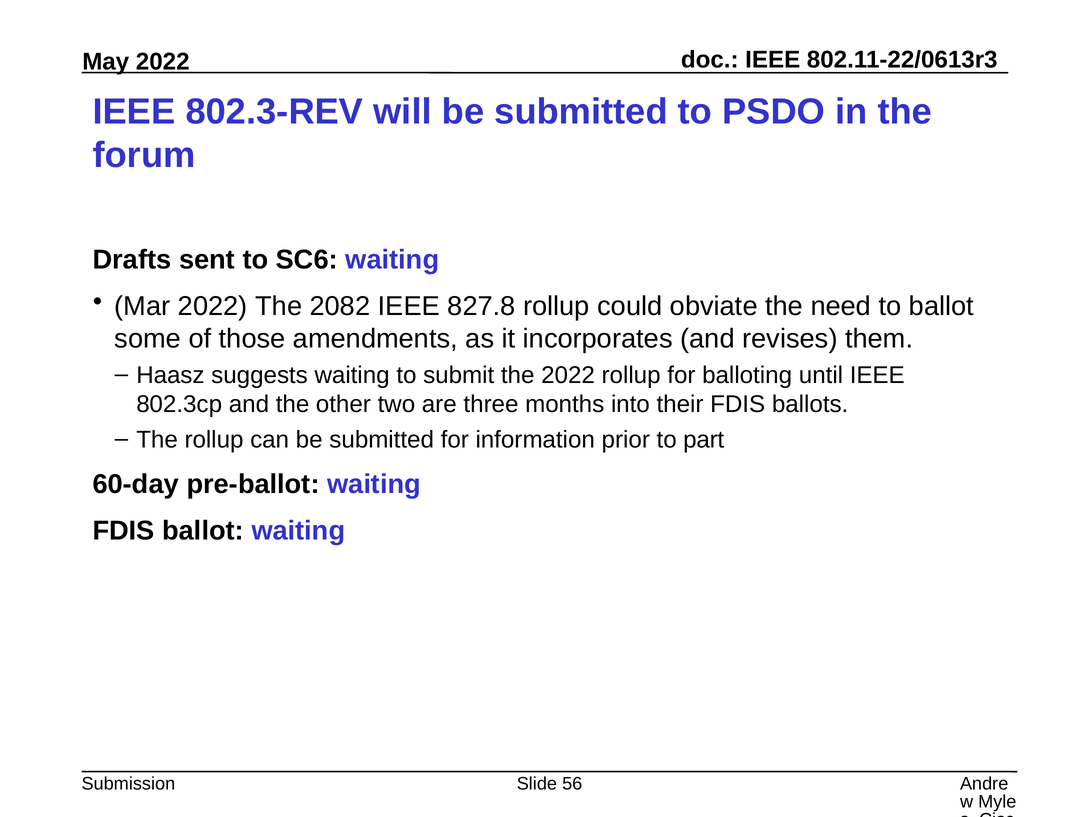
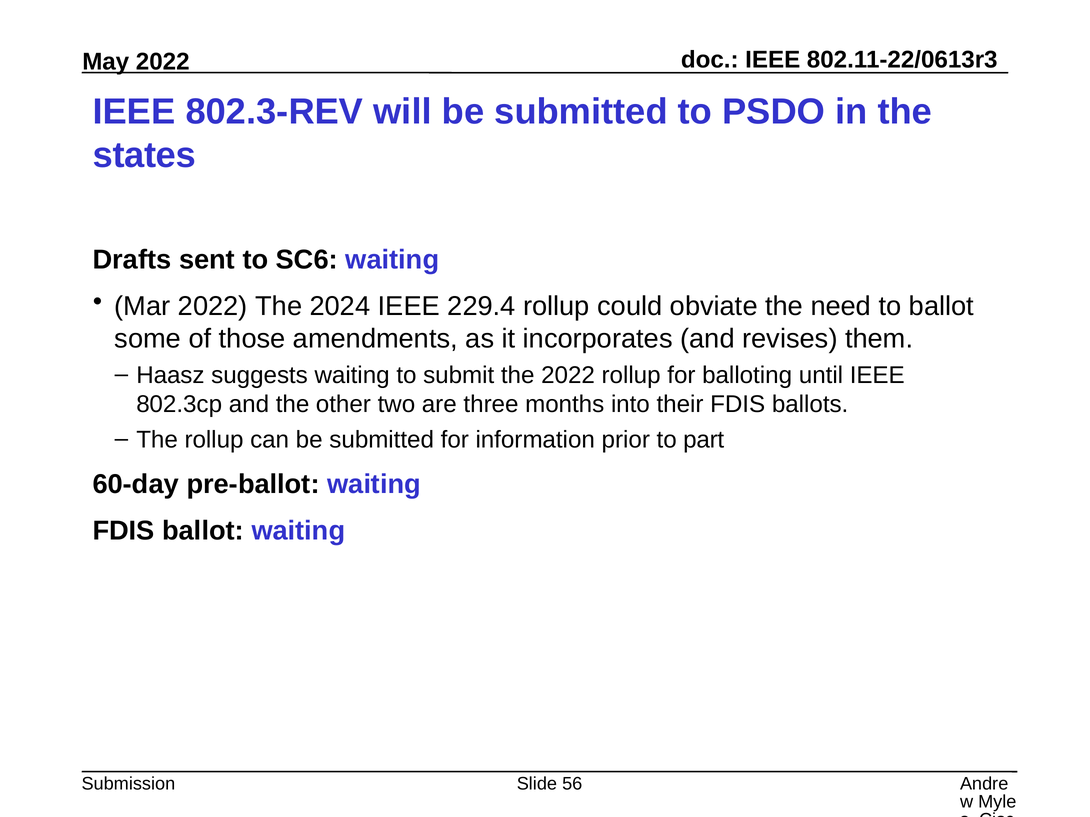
forum: forum -> states
2082: 2082 -> 2024
827.8: 827.8 -> 229.4
